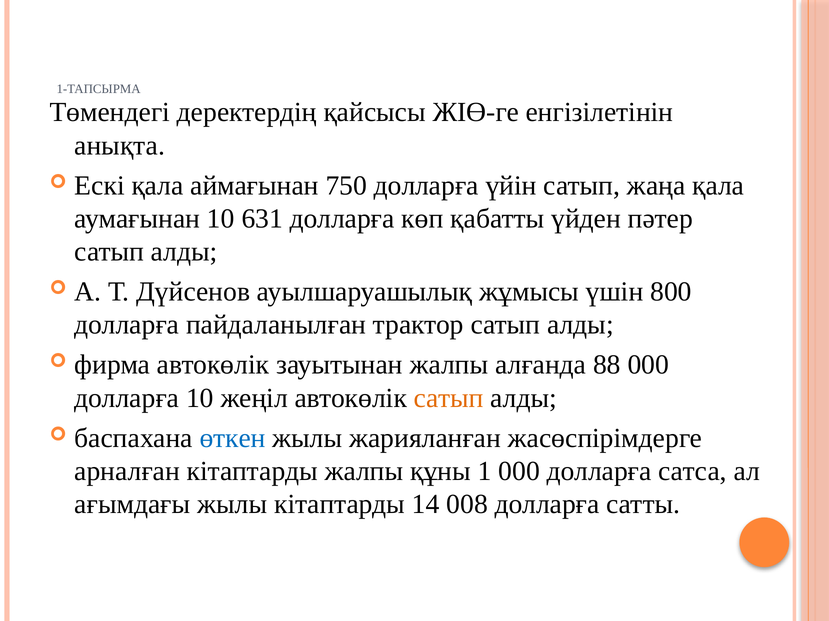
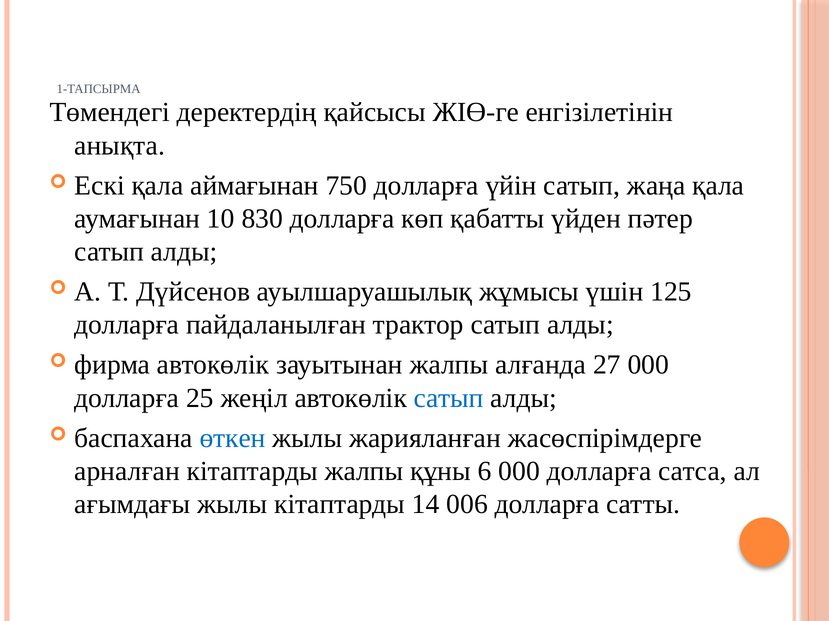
631: 631 -> 830
800: 800 -> 125
88: 88 -> 27
долларға 10: 10 -> 25
сатып at (449, 398) colour: orange -> blue
1: 1 -> 6
008: 008 -> 006
